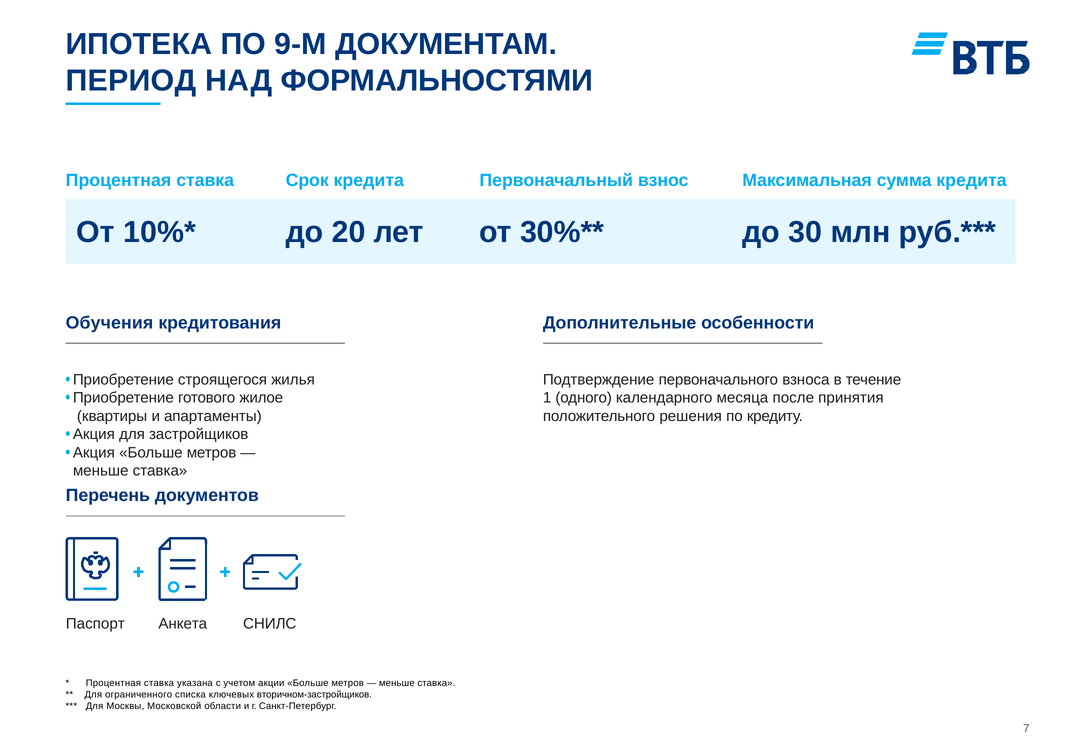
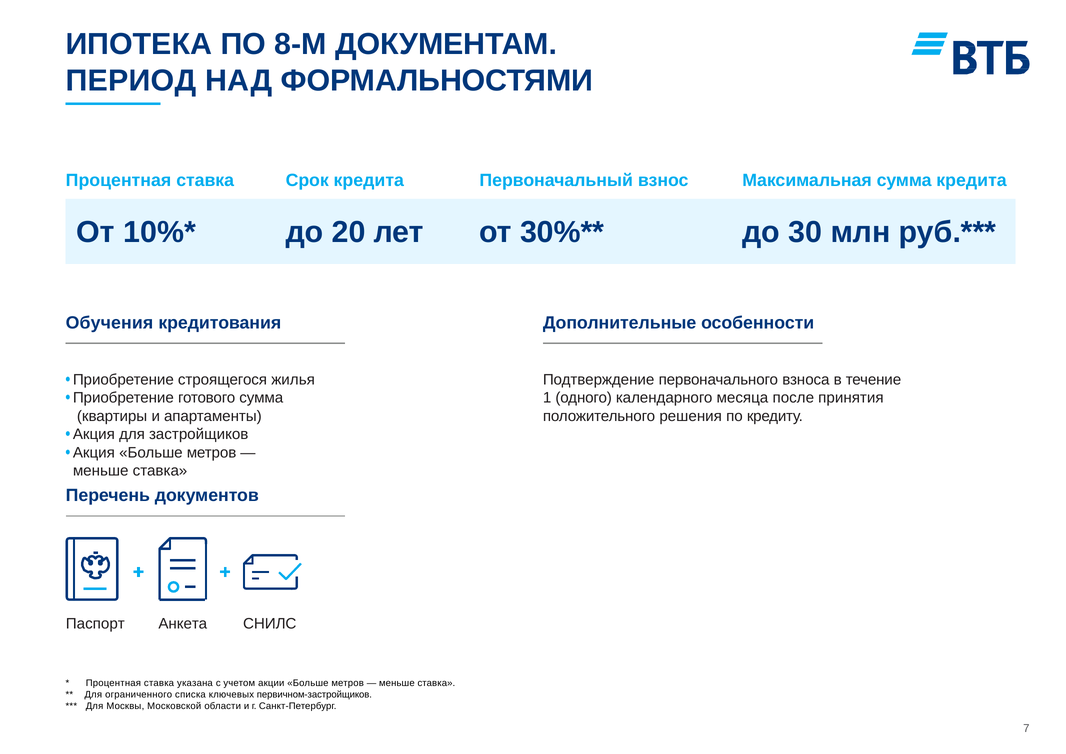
9-М: 9-М -> 8-М
готового жилое: жилое -> сумма
вторичном-застройщиков: вторичном-застройщиков -> первичном-застройщиков
